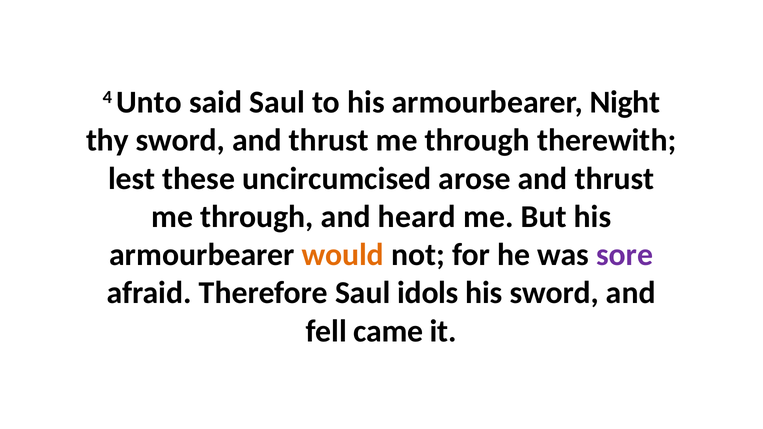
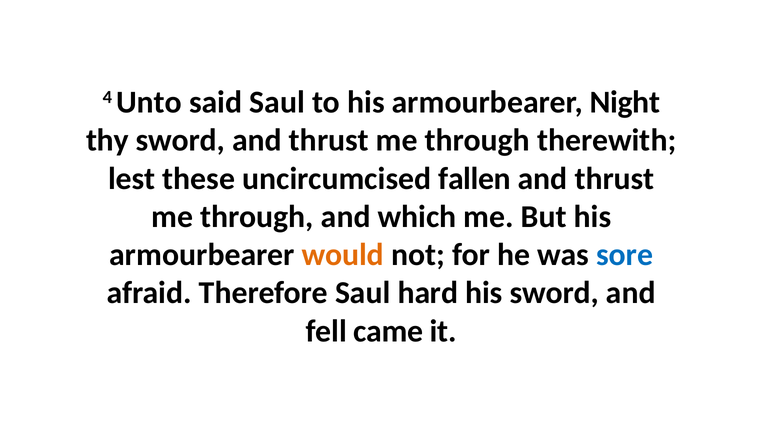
arose: arose -> fallen
heard: heard -> which
sore colour: purple -> blue
idols: idols -> hard
